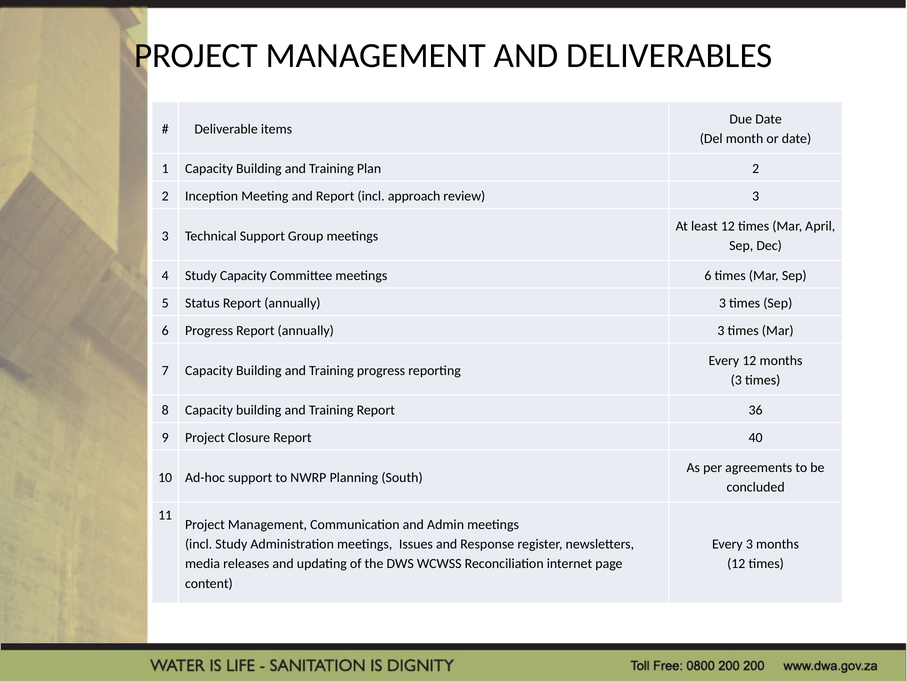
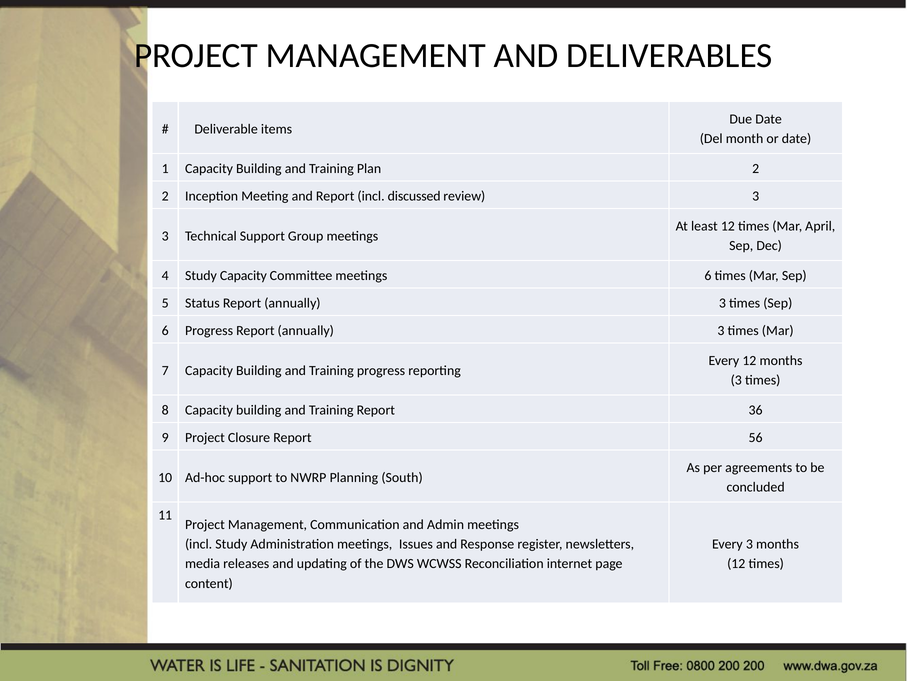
approach: approach -> discussed
40: 40 -> 56
